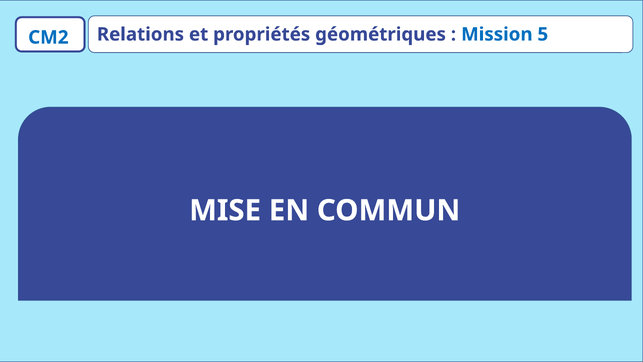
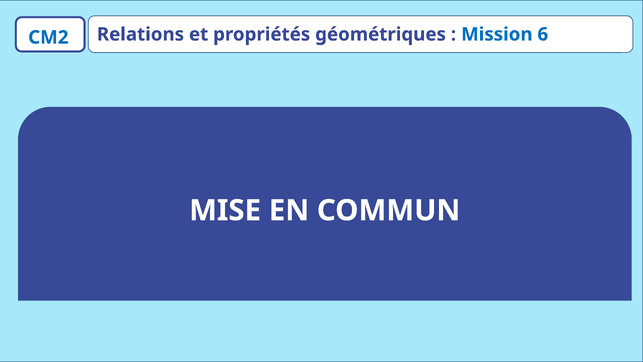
5: 5 -> 6
